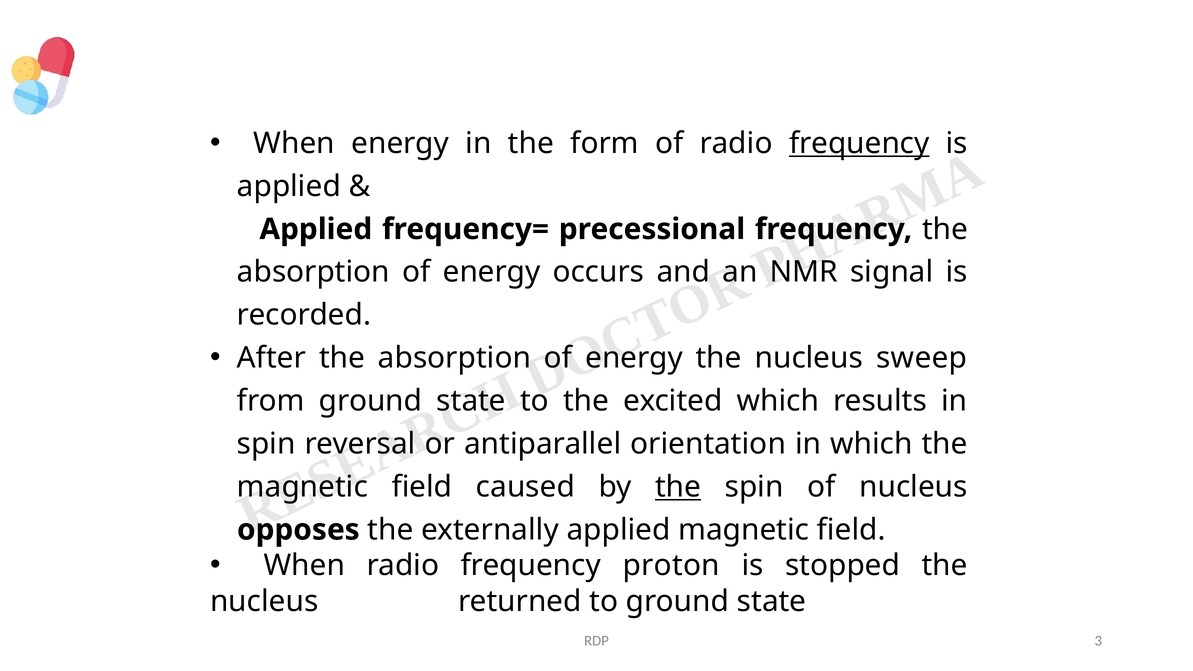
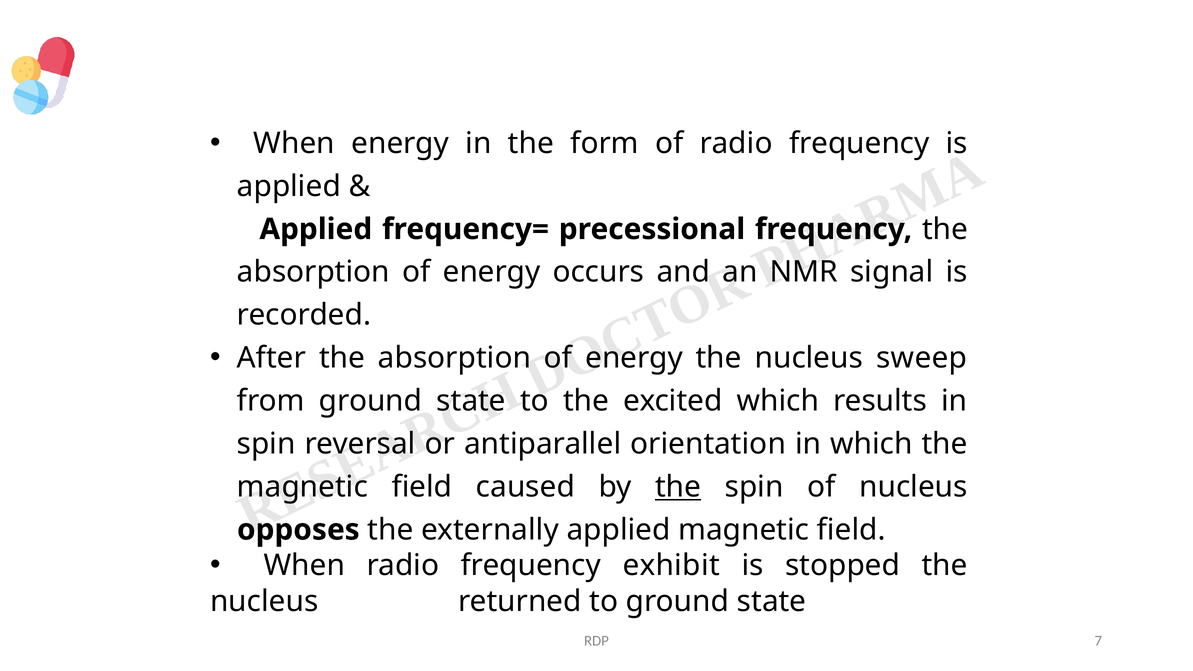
frequency at (859, 143) underline: present -> none
proton: proton -> exhibit
3: 3 -> 7
